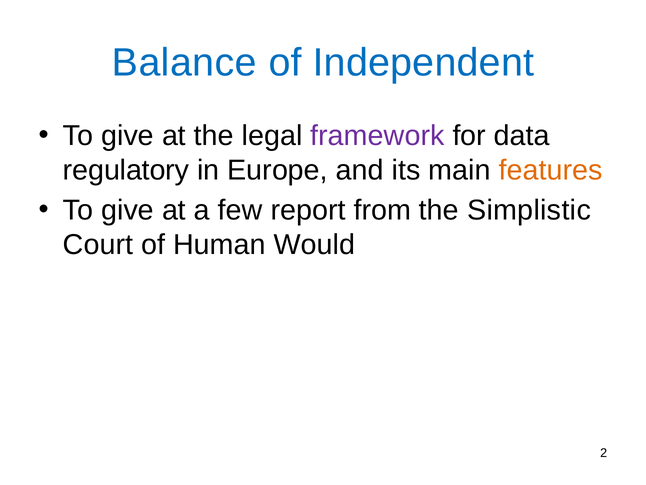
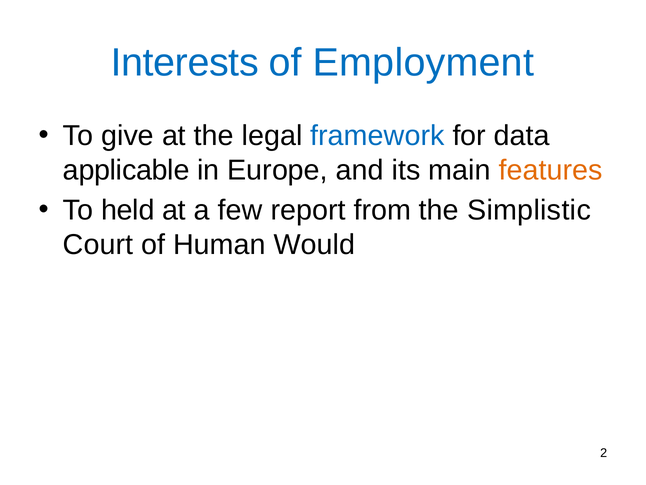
Balance: Balance -> Interests
Independent: Independent -> Employment
framework colour: purple -> blue
regulatory: regulatory -> applicable
give at (128, 210): give -> held
